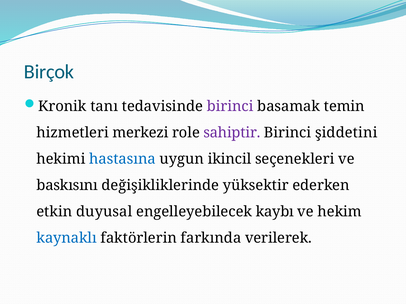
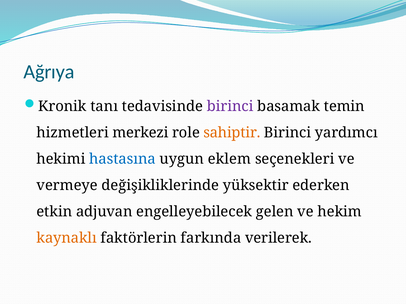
Birçok: Birçok -> Ağrıya
sahiptir colour: purple -> orange
şiddetini: şiddetini -> yardımcı
ikincil: ikincil -> eklem
baskısını: baskısını -> vermeye
duyusal: duyusal -> adjuvan
kaybı: kaybı -> gelen
kaynaklı colour: blue -> orange
